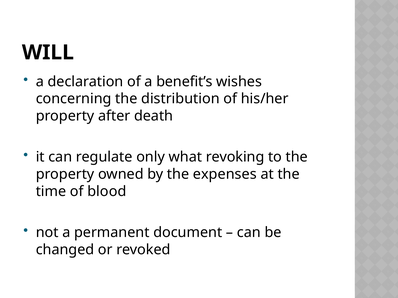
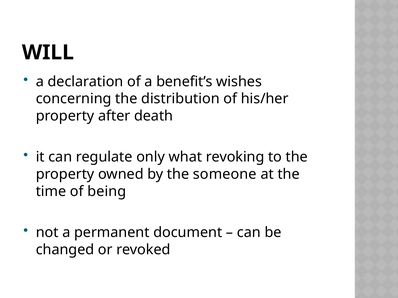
expenses: expenses -> someone
blood: blood -> being
